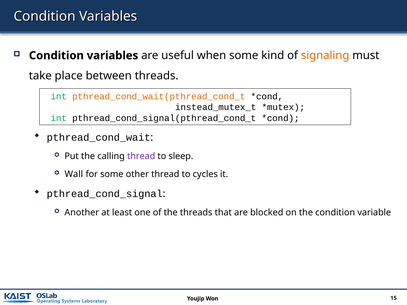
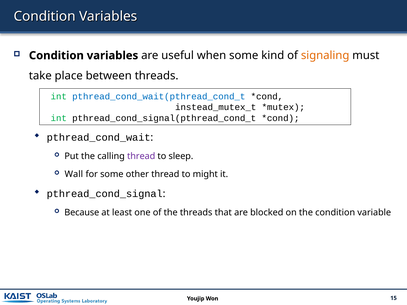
pthread_cond_wait(pthread_cond_t colour: orange -> blue
cycles: cycles -> might
Another: Another -> Because
